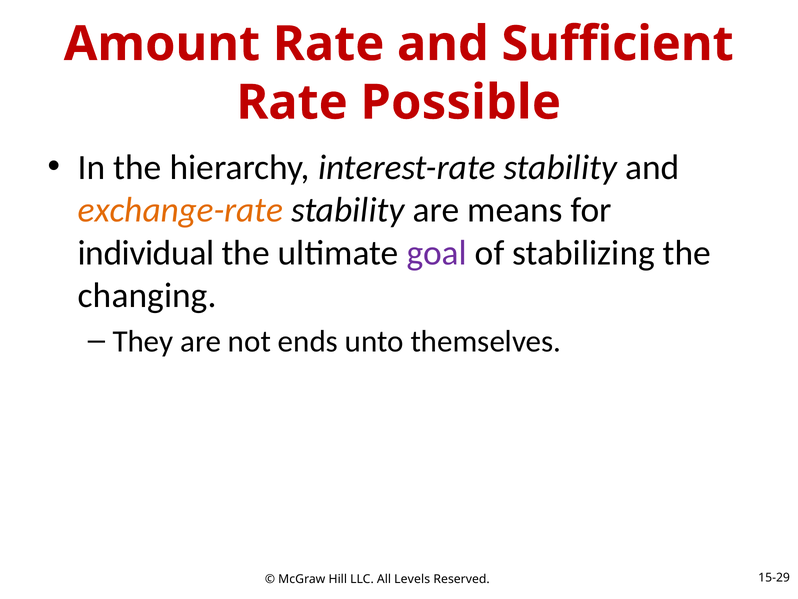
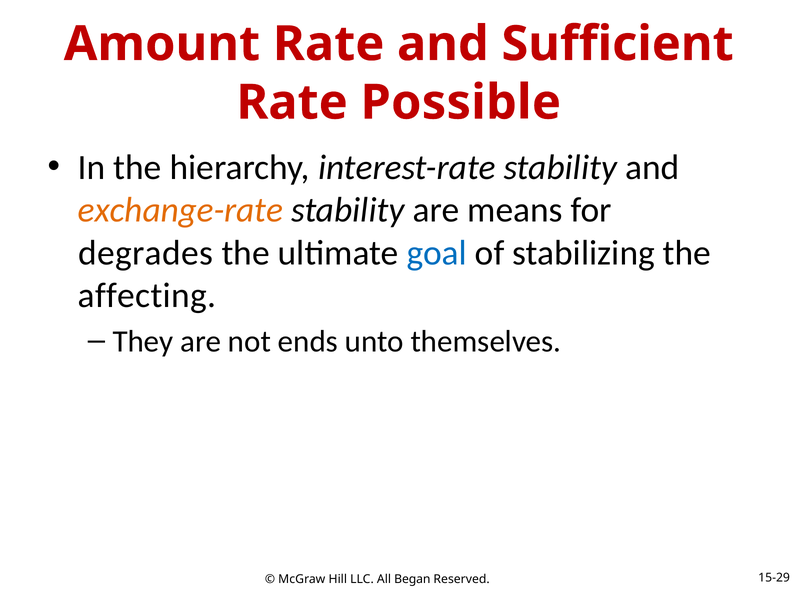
individual: individual -> degrades
goal colour: purple -> blue
changing: changing -> affecting
Levels: Levels -> Began
